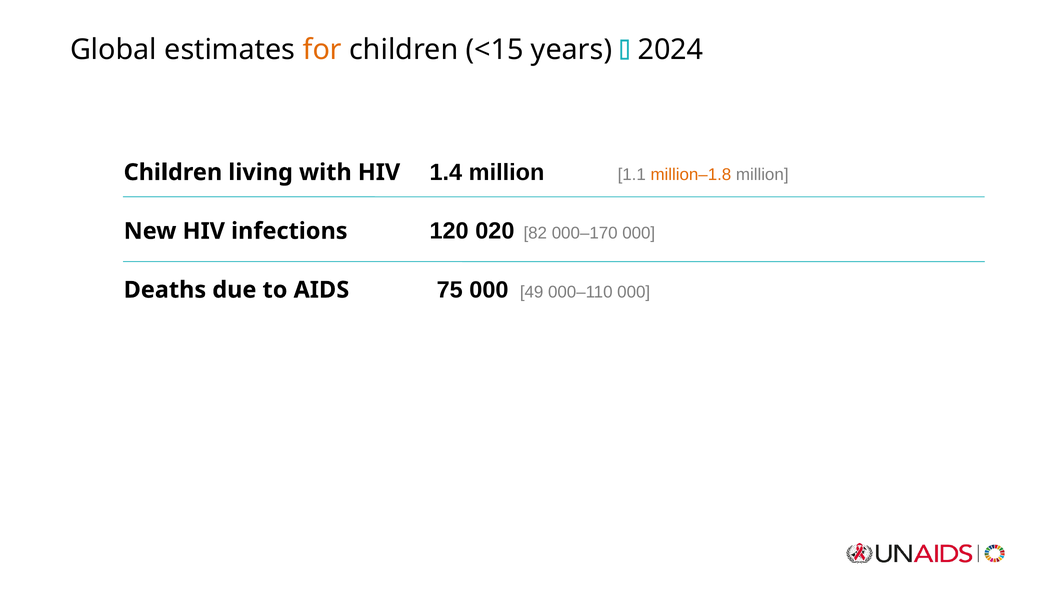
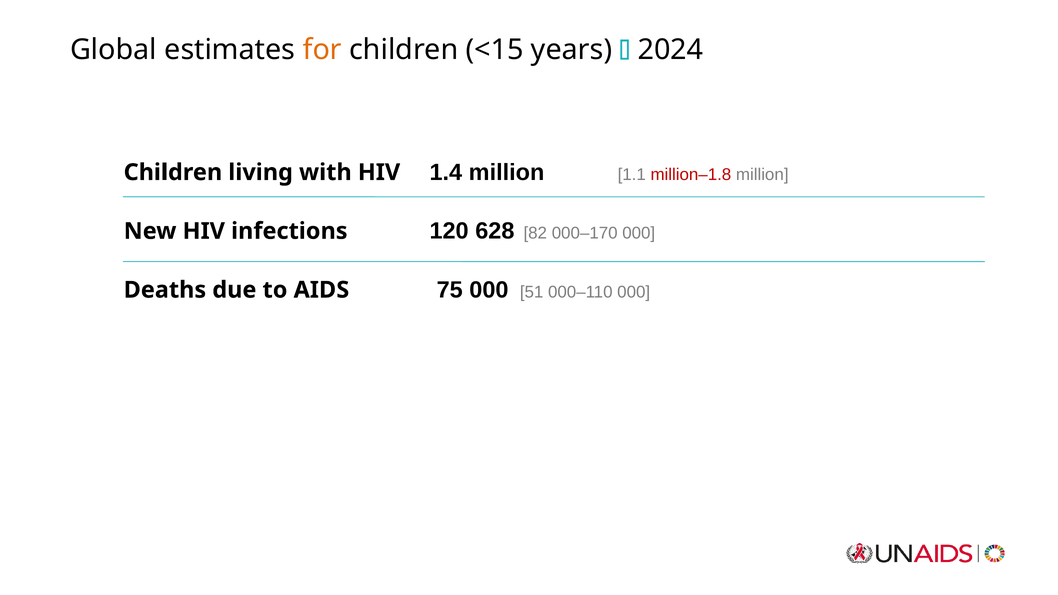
million–1.8 colour: orange -> red
020: 020 -> 628
49: 49 -> 51
